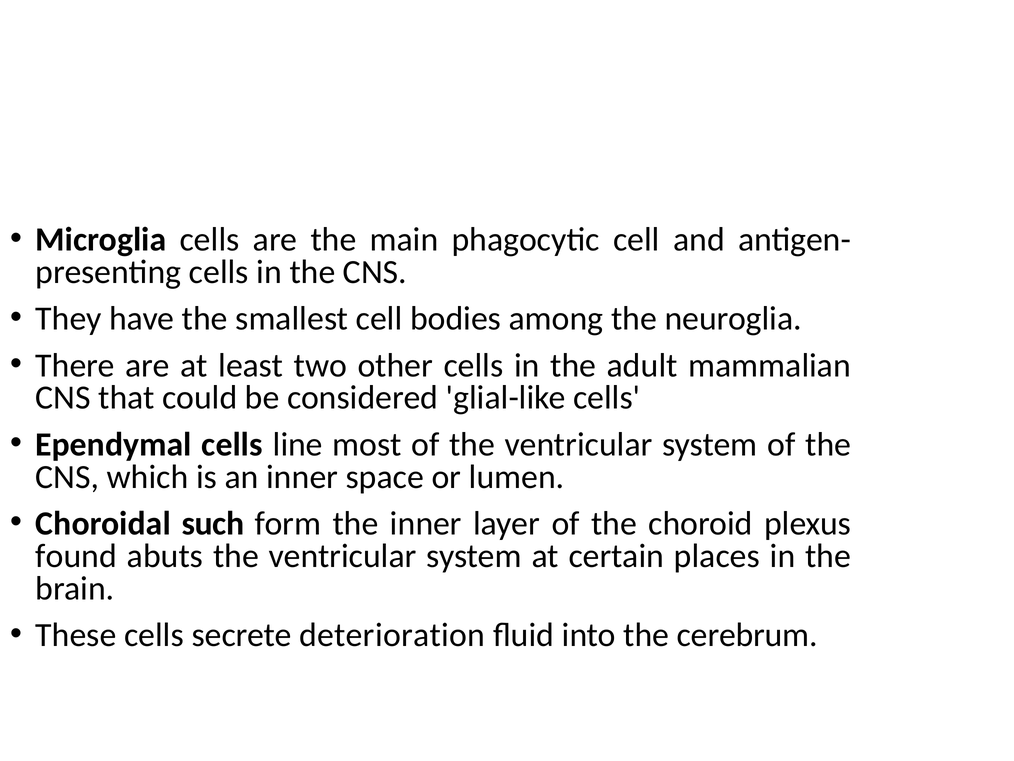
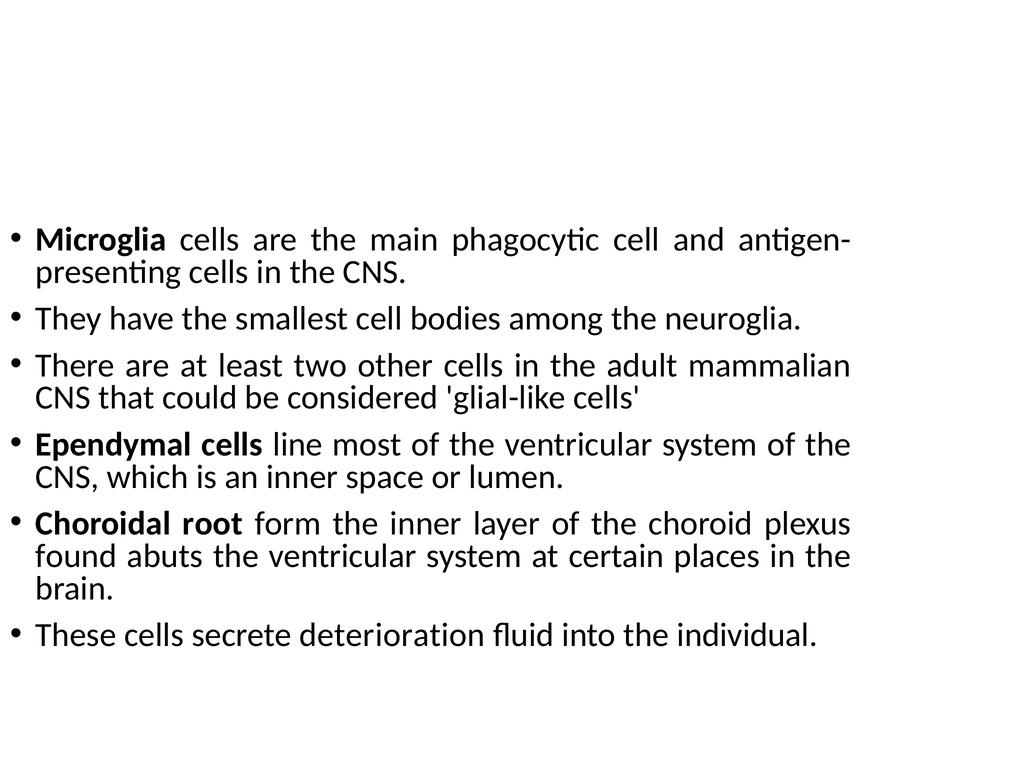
such: such -> root
cerebrum: cerebrum -> individual
